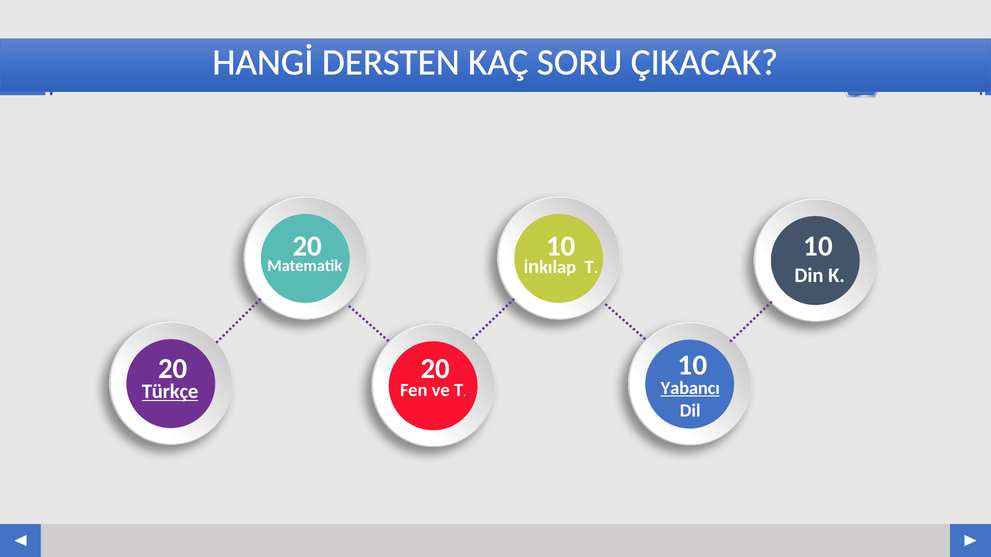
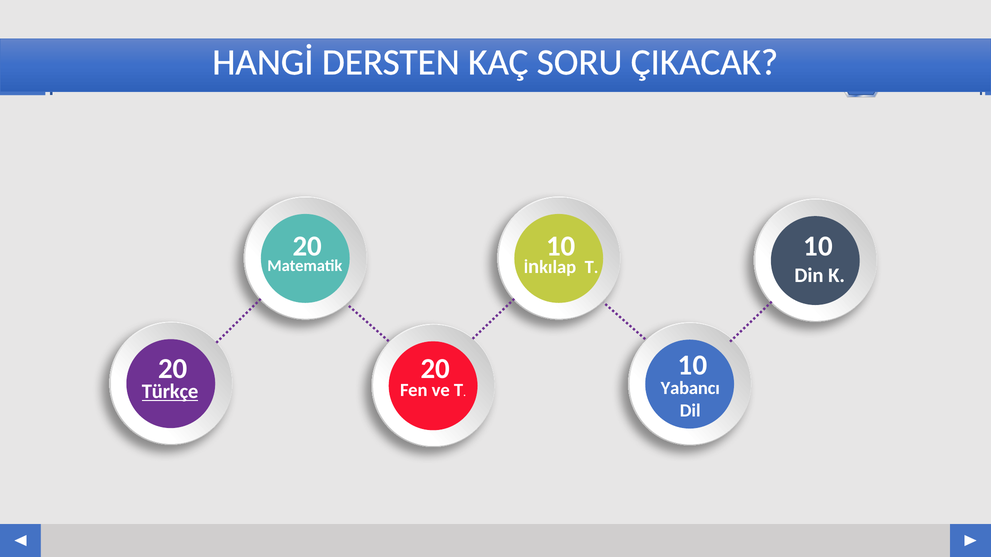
Yabancı underline: present -> none
